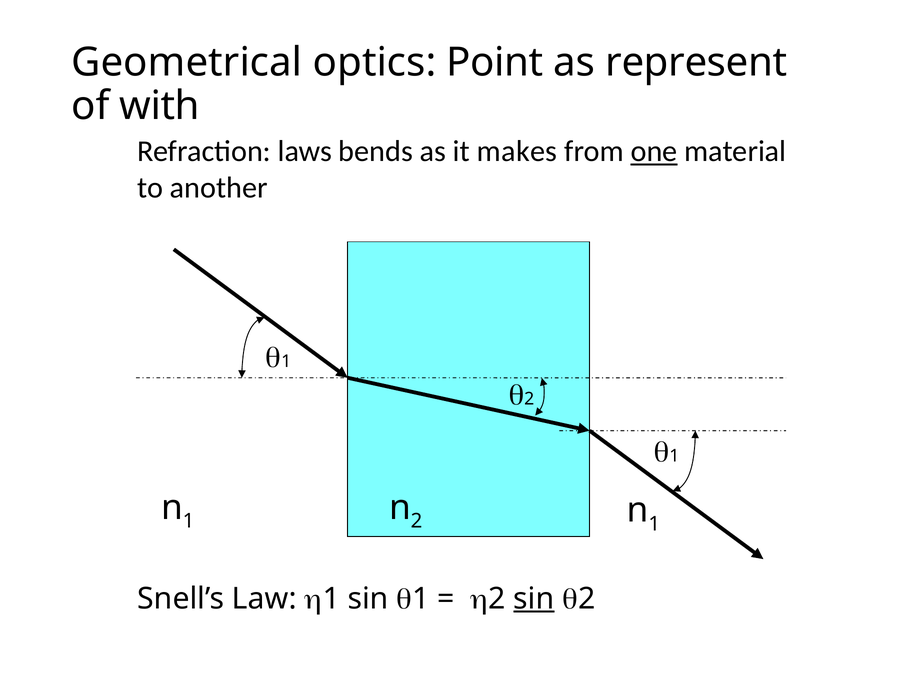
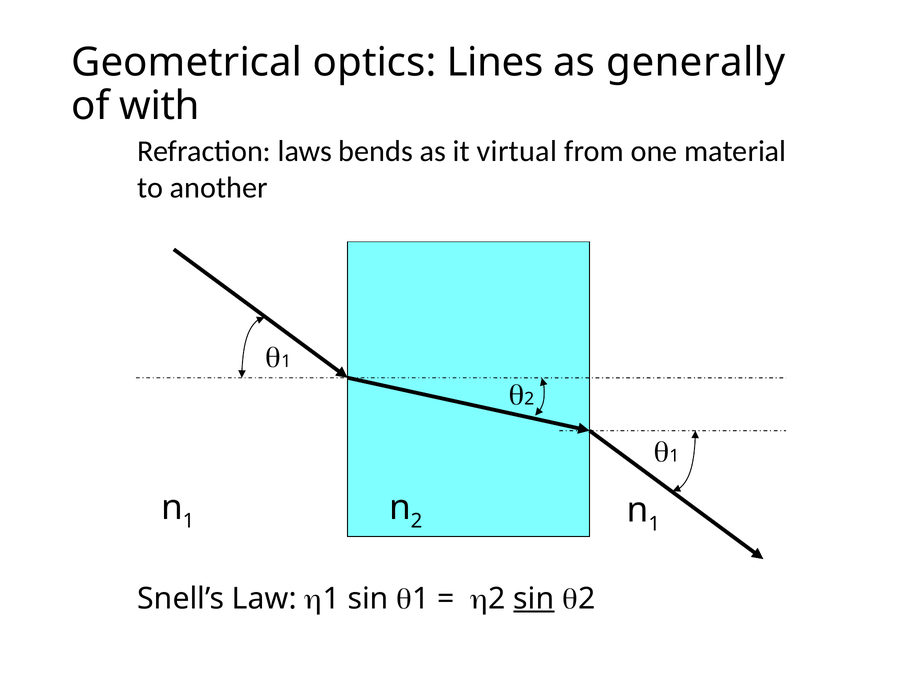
Point: Point -> Lines
represent: represent -> generally
makes: makes -> virtual
one underline: present -> none
